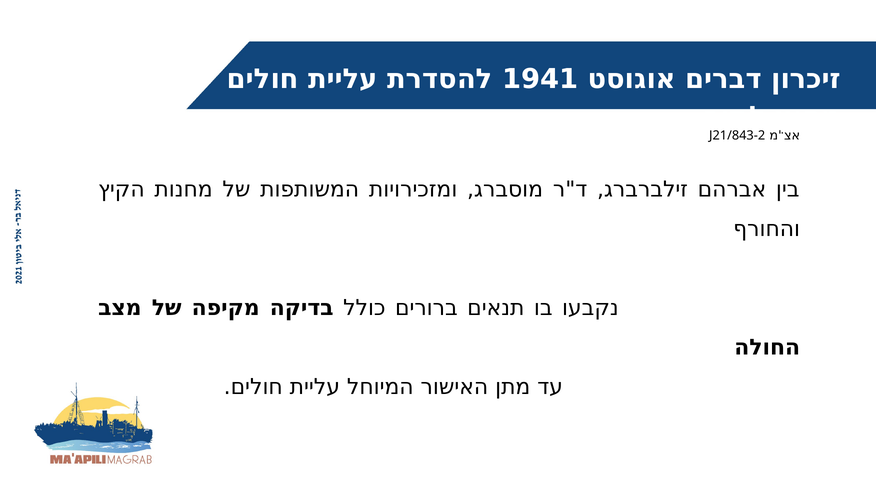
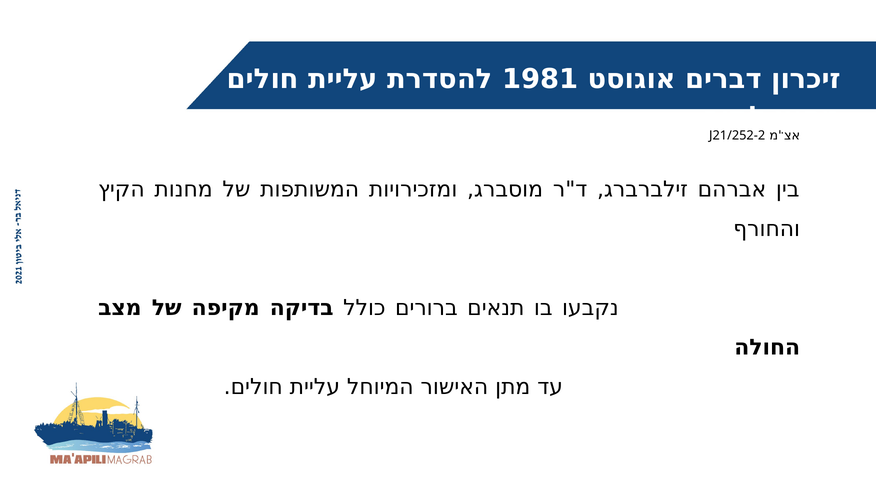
1941: 1941 -> 1981
J21/843-2: J21/843-2 -> J21/252-2
